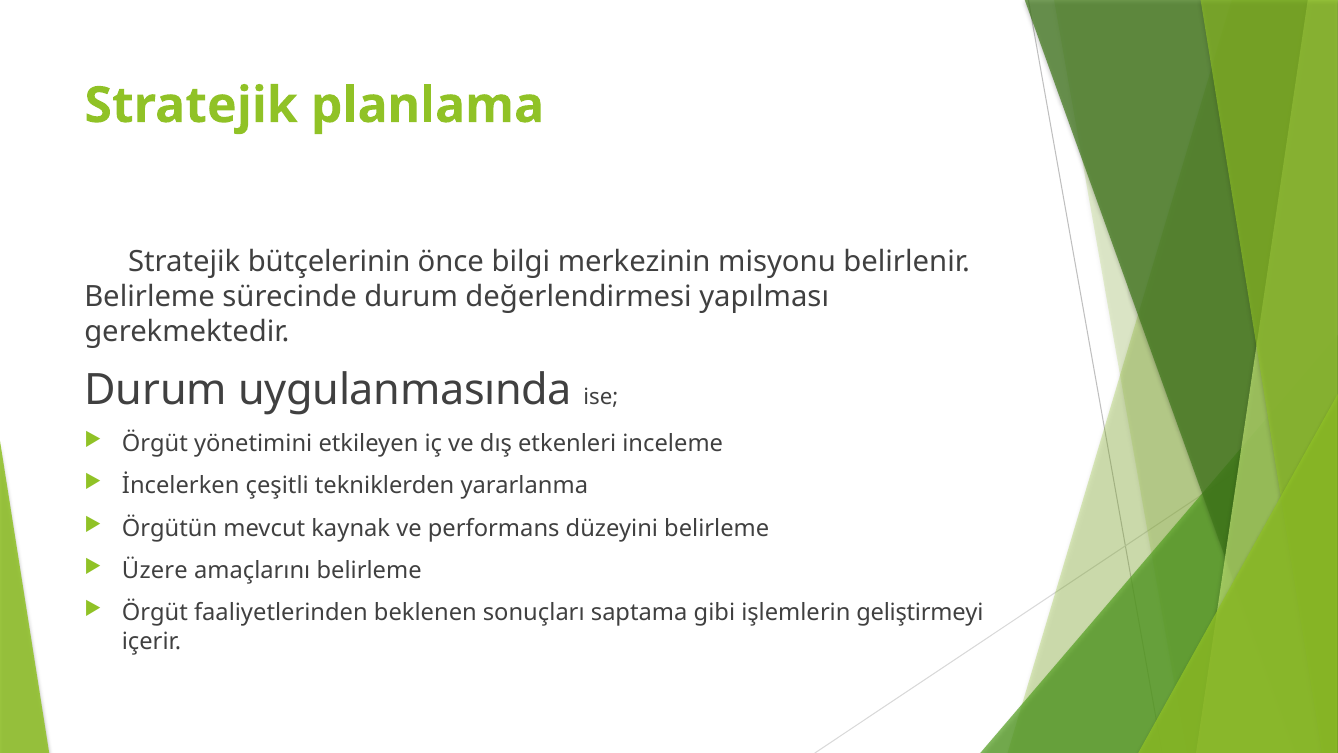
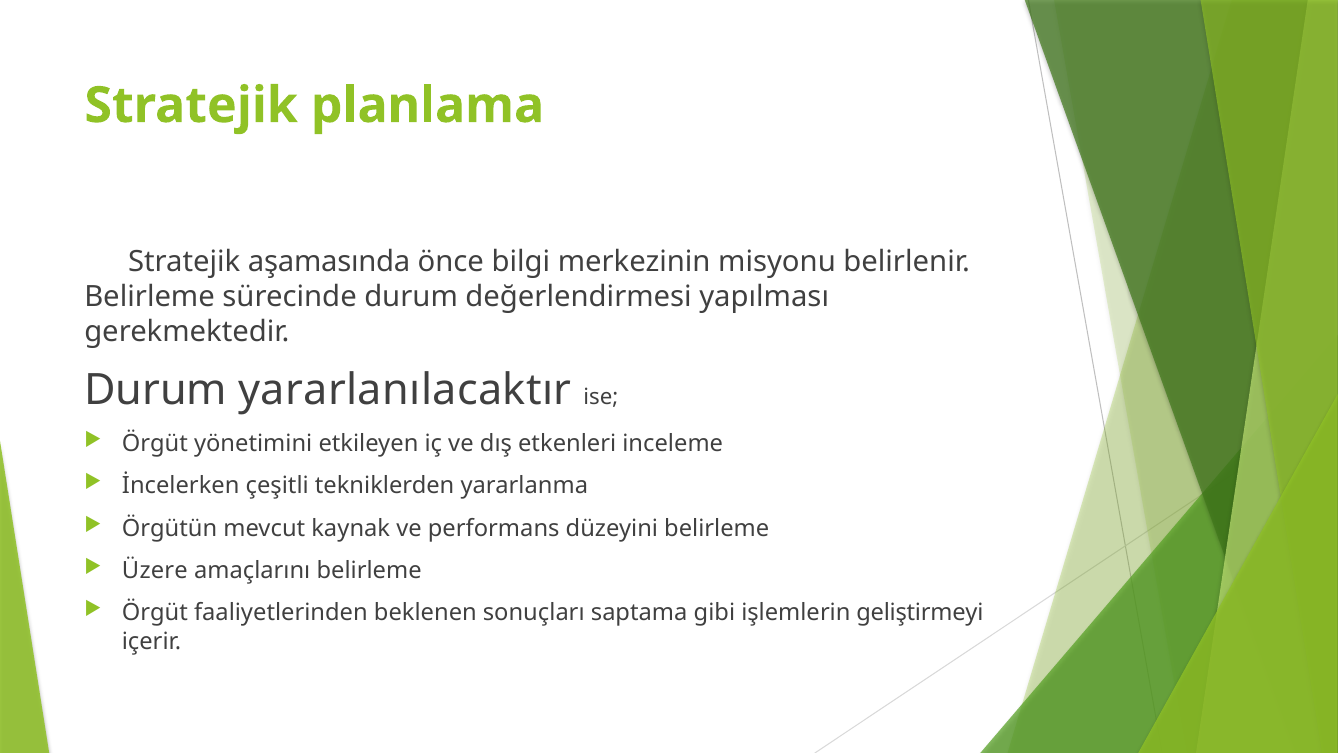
bütçelerinin: bütçelerinin -> aşamasında
uygulanmasında: uygulanmasında -> yararlanılacaktır
